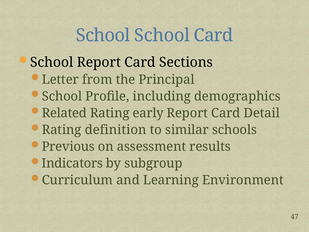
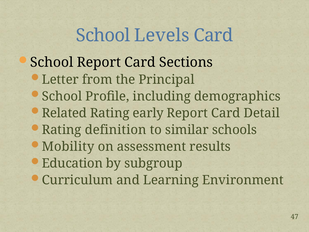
School School: School -> Levels
Previous: Previous -> Mobility
Indicators: Indicators -> Education
